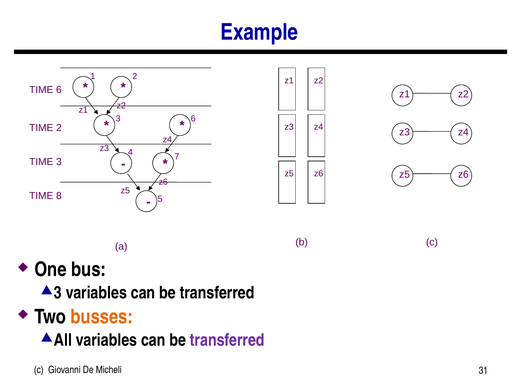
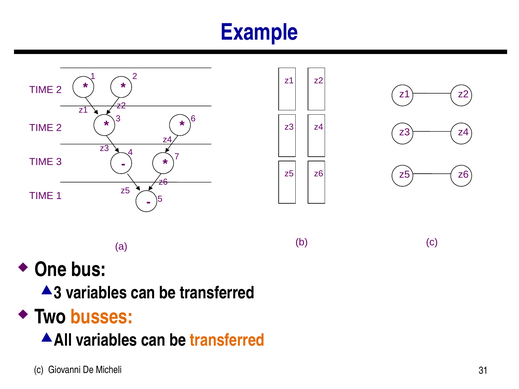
6 at (59, 90): 6 -> 2
TIME 8: 8 -> 1
transferred at (227, 340) colour: purple -> orange
